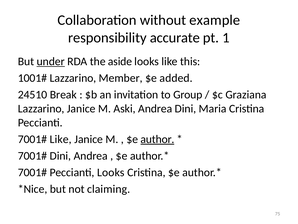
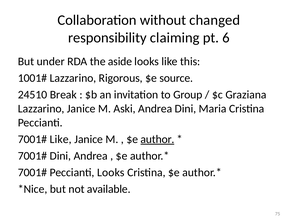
example: example -> changed
accurate: accurate -> claiming
1: 1 -> 6
under underline: present -> none
Member: Member -> Rigorous
added: added -> source
claiming: claiming -> available
